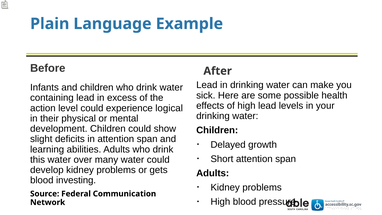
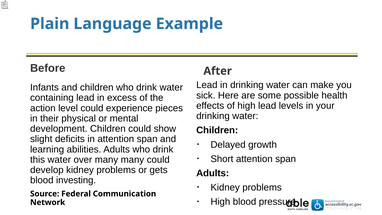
logical: logical -> pieces
many water: water -> many
